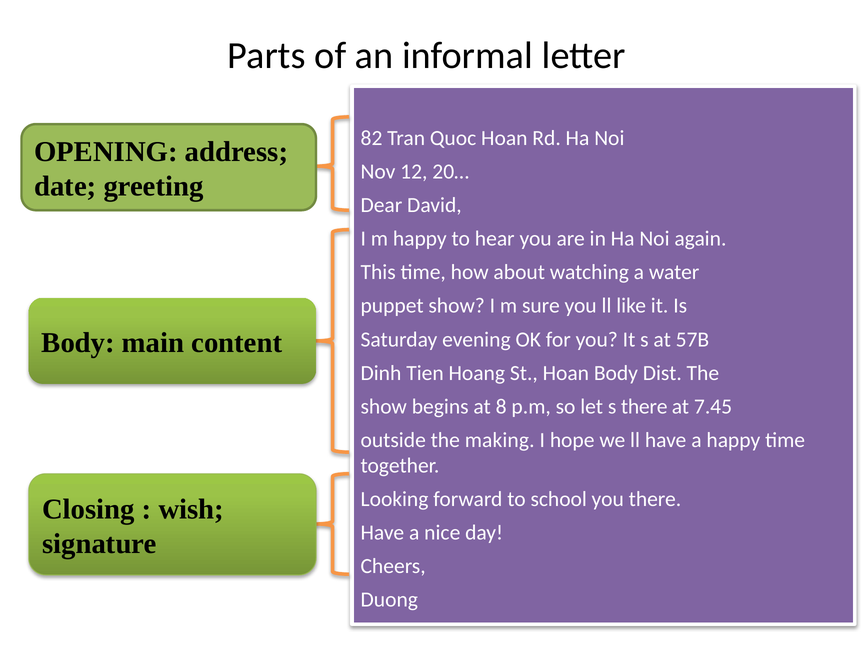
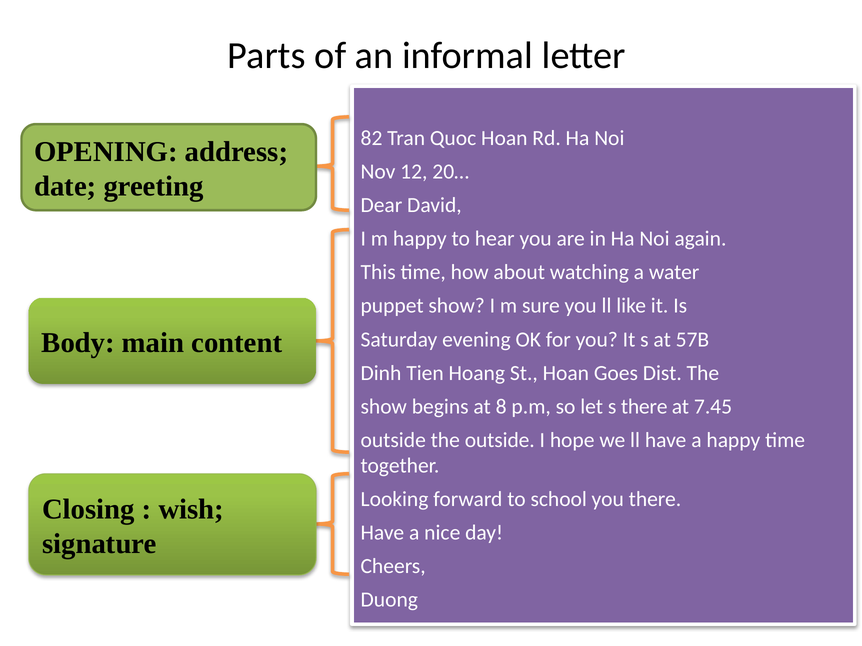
Hoan Body: Body -> Goes
the making: making -> outside
